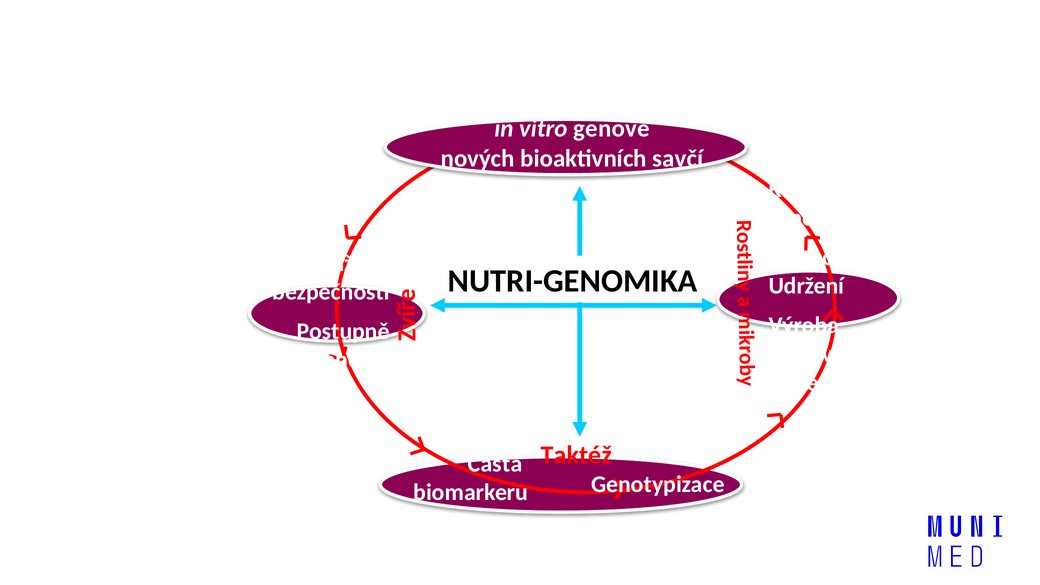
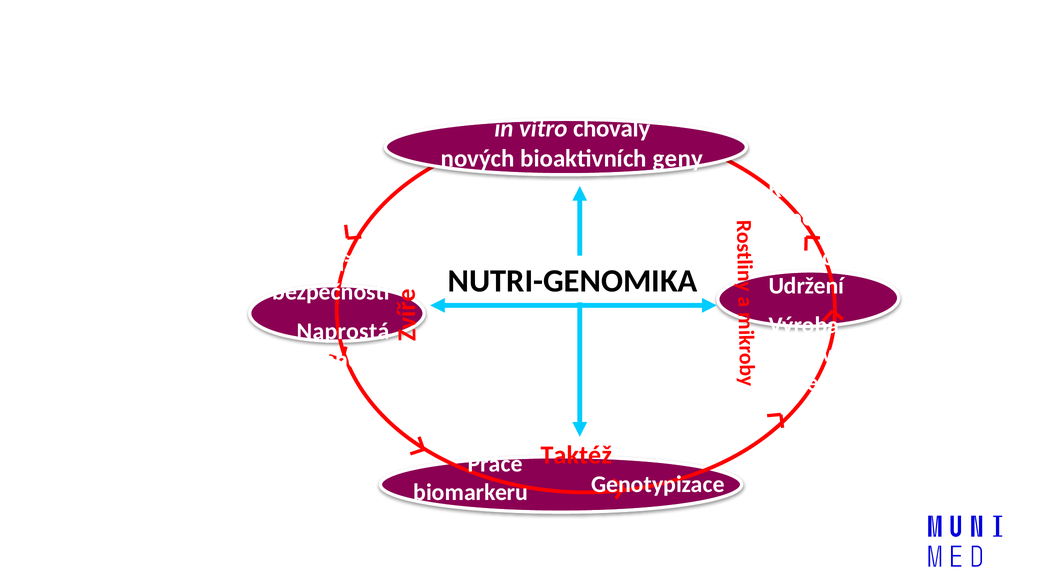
genové: genové -> chovaly
savčí: savčí -> geny
Postupně: Postupně -> Naprostá
Častá: Častá -> Práce
